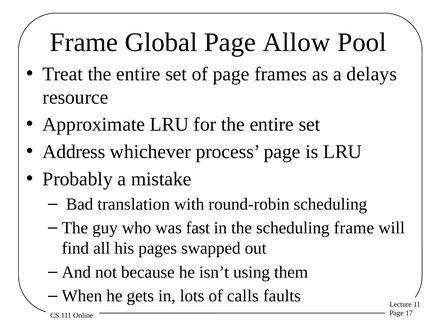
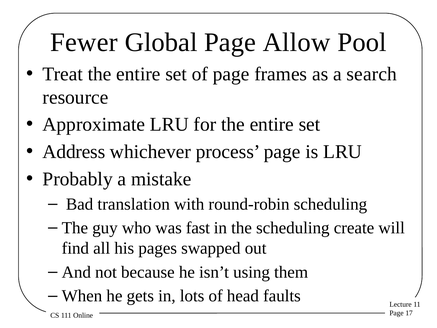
Frame at (84, 42): Frame -> Fewer
delays: delays -> search
scheduling frame: frame -> create
calls: calls -> head
